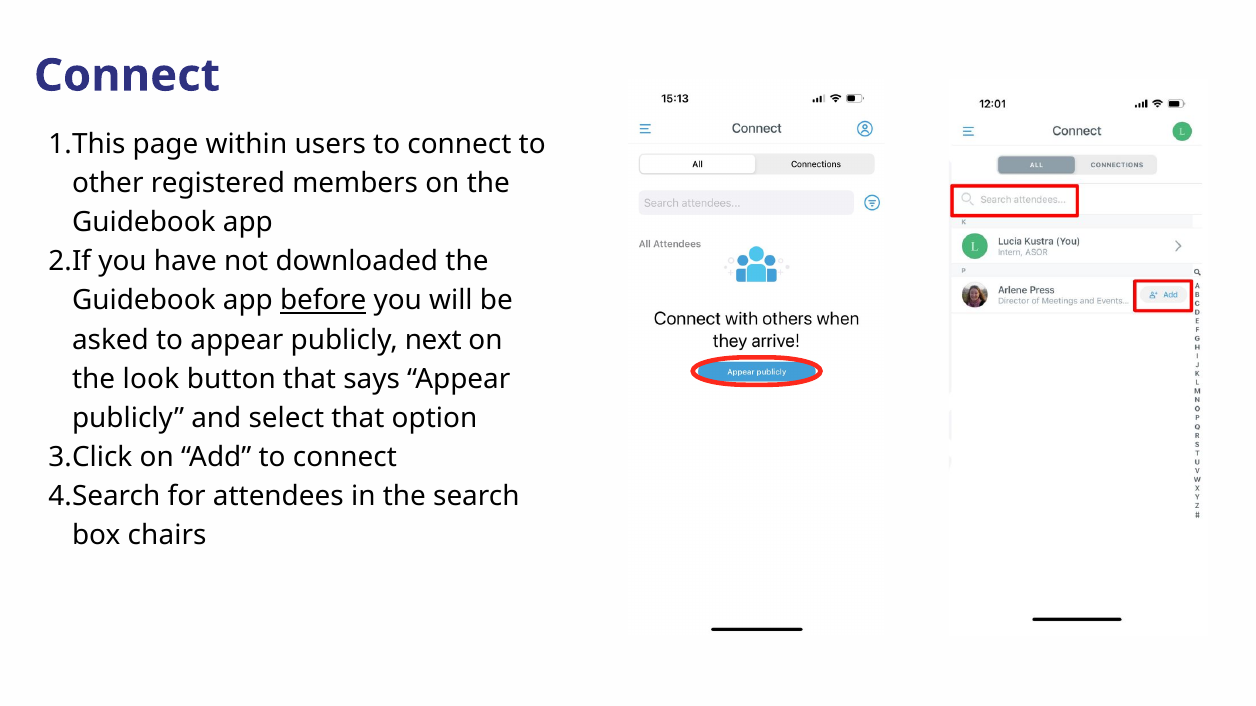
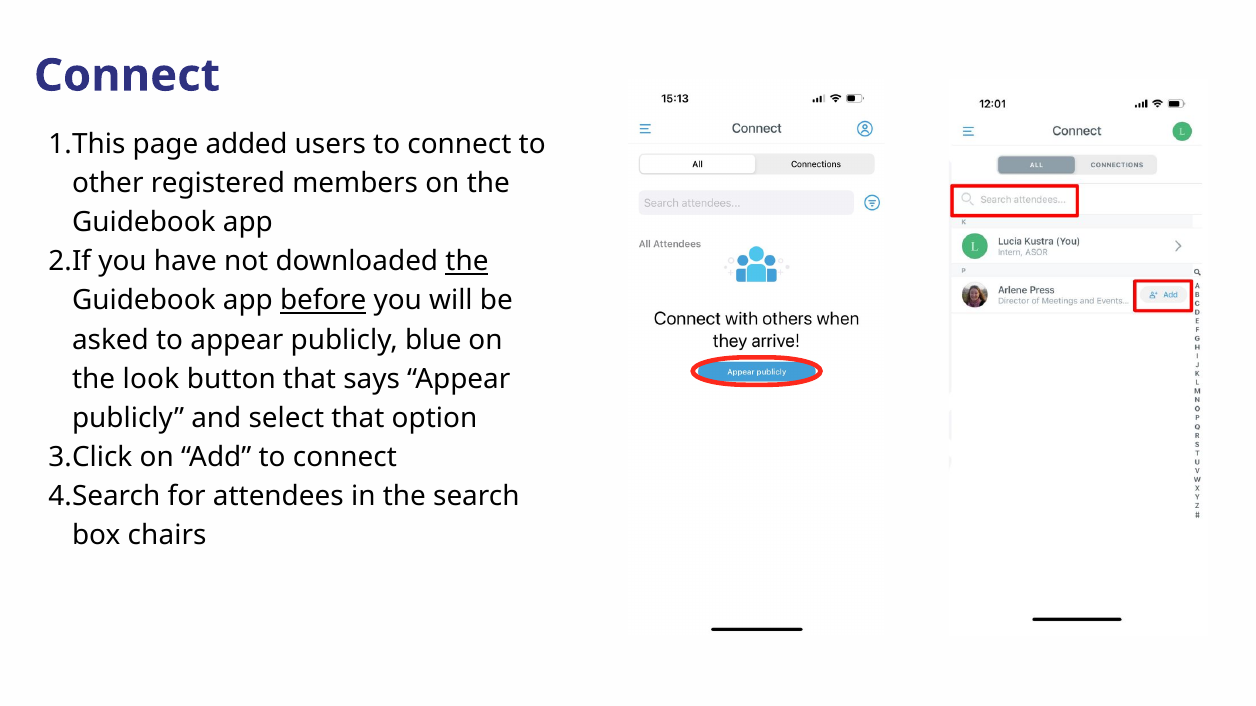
within: within -> added
the at (467, 262) underline: none -> present
next: next -> blue
